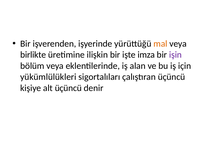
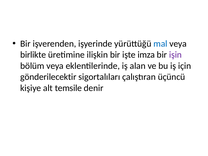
mal colour: orange -> blue
yükümlülükleri: yükümlülükleri -> gönderilecektir
alt üçüncü: üçüncü -> temsile
